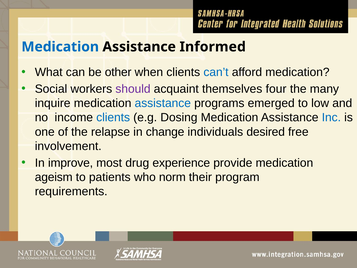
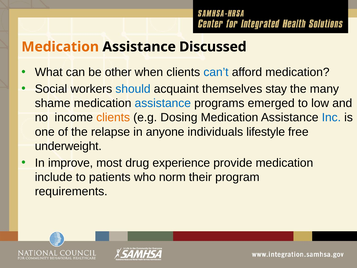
Medication at (60, 47) colour: blue -> orange
Informed: Informed -> Discussed
should colour: purple -> blue
four: four -> stay
inquire: inquire -> shame
clients at (113, 117) colour: blue -> orange
change: change -> anyone
desired: desired -> lifestyle
involvement: involvement -> underweight
ageism: ageism -> include
